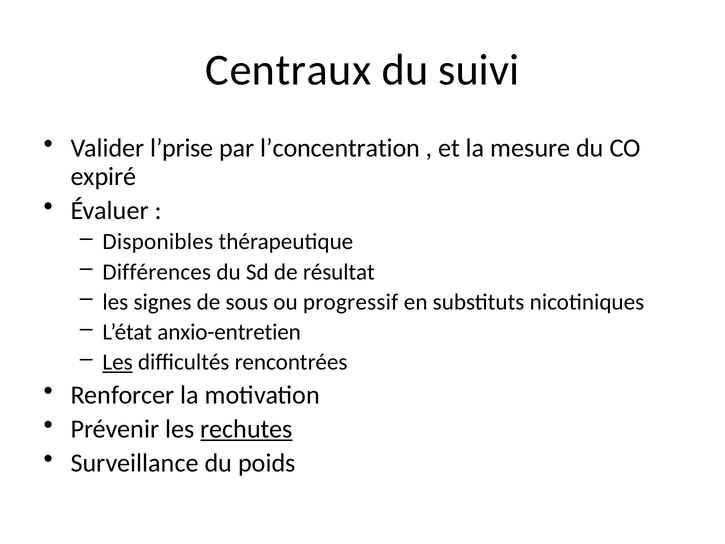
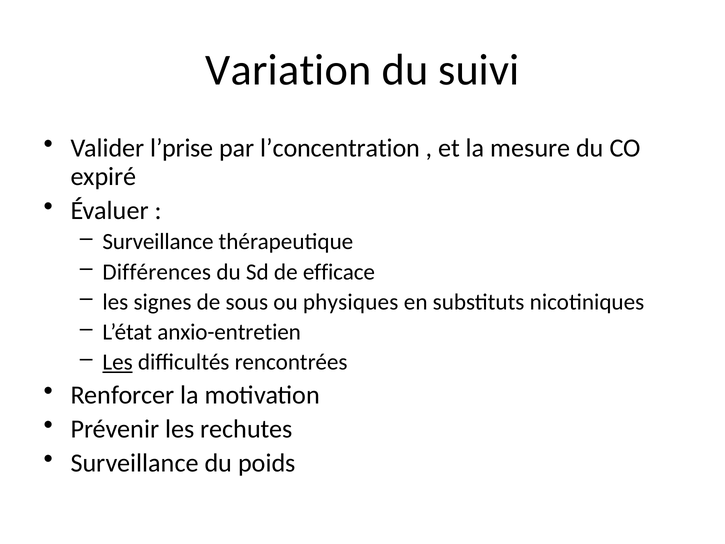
Centraux: Centraux -> Variation
Disponibles at (158, 242): Disponibles -> Surveillance
résultat: résultat -> efficace
progressif: progressif -> physiques
rechutes underline: present -> none
